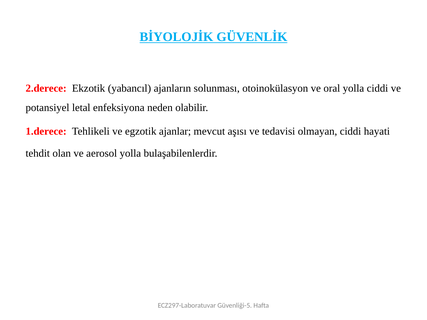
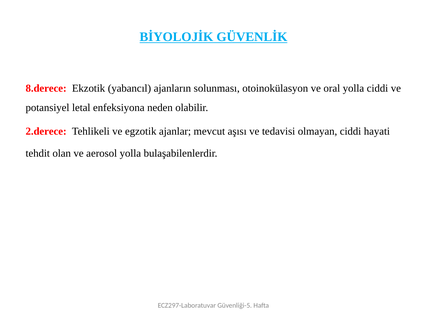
2.derece: 2.derece -> 8.derece
1.derece: 1.derece -> 2.derece
